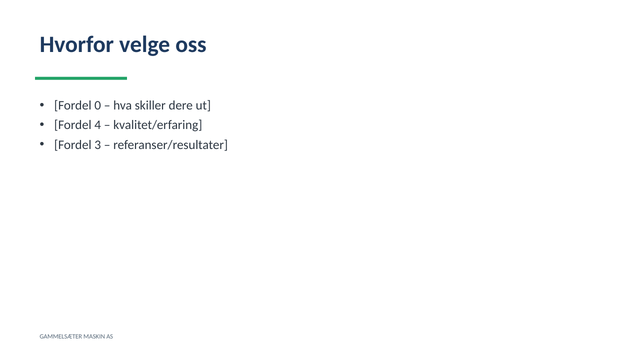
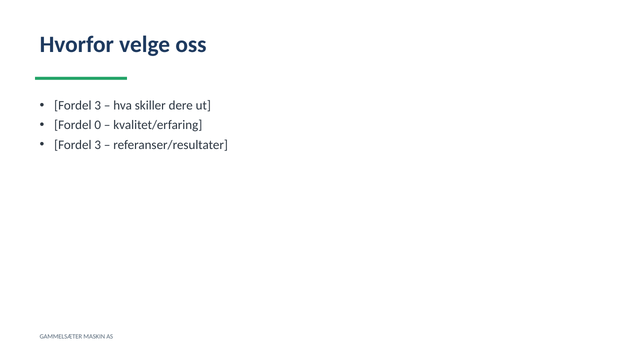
0 at (98, 106): 0 -> 3
4: 4 -> 0
